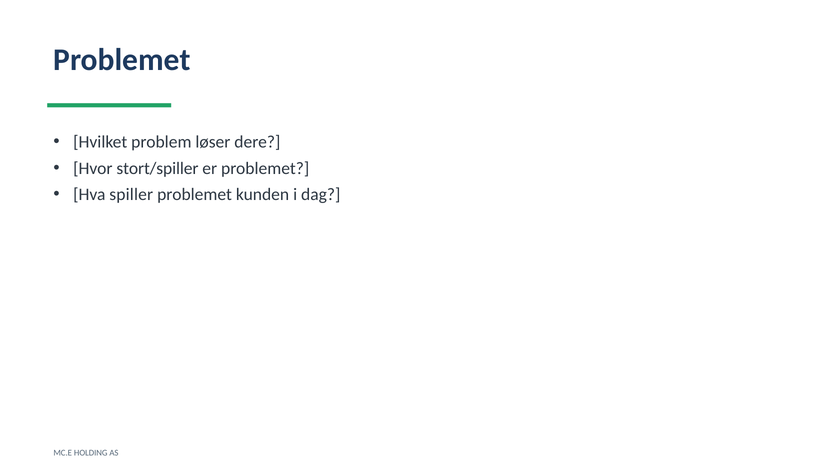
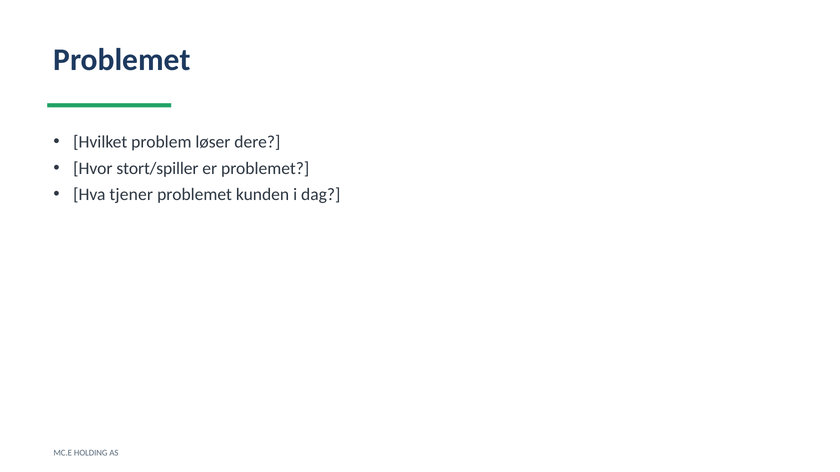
spiller: spiller -> tjener
